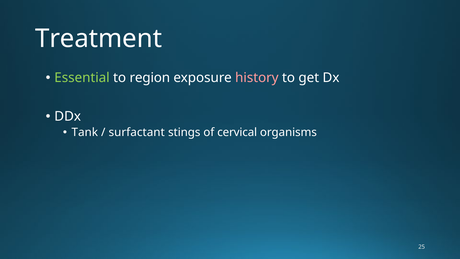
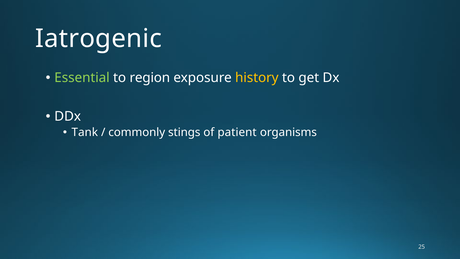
Treatment: Treatment -> Iatrogenic
history colour: pink -> yellow
surfactant: surfactant -> commonly
cervical: cervical -> patient
